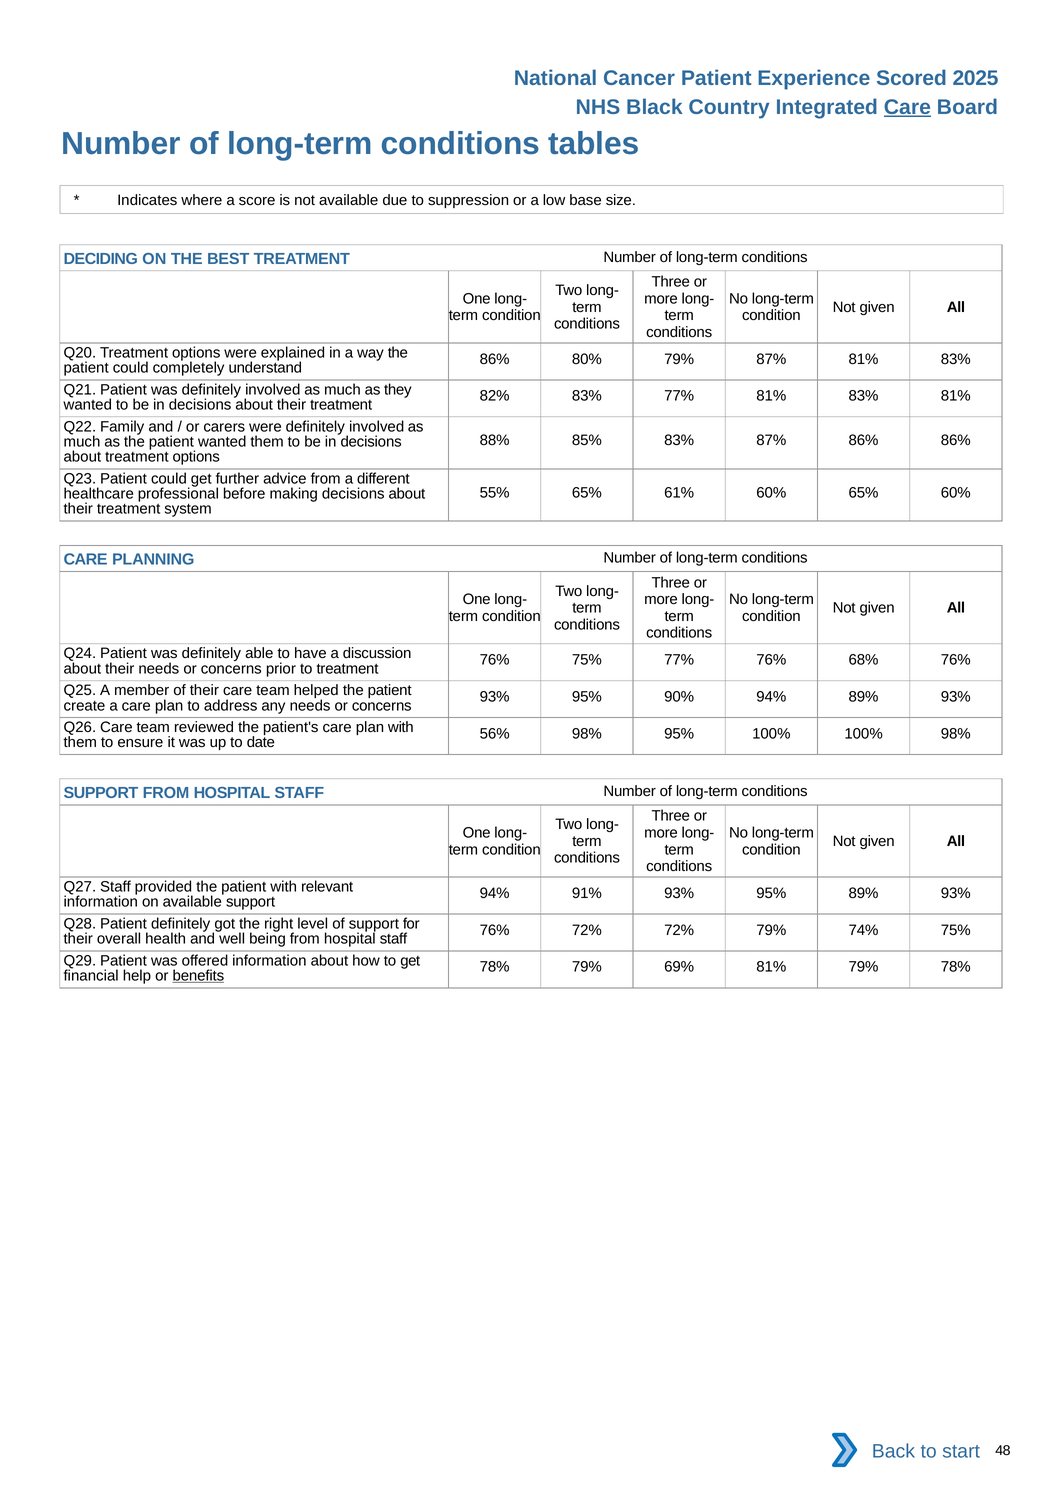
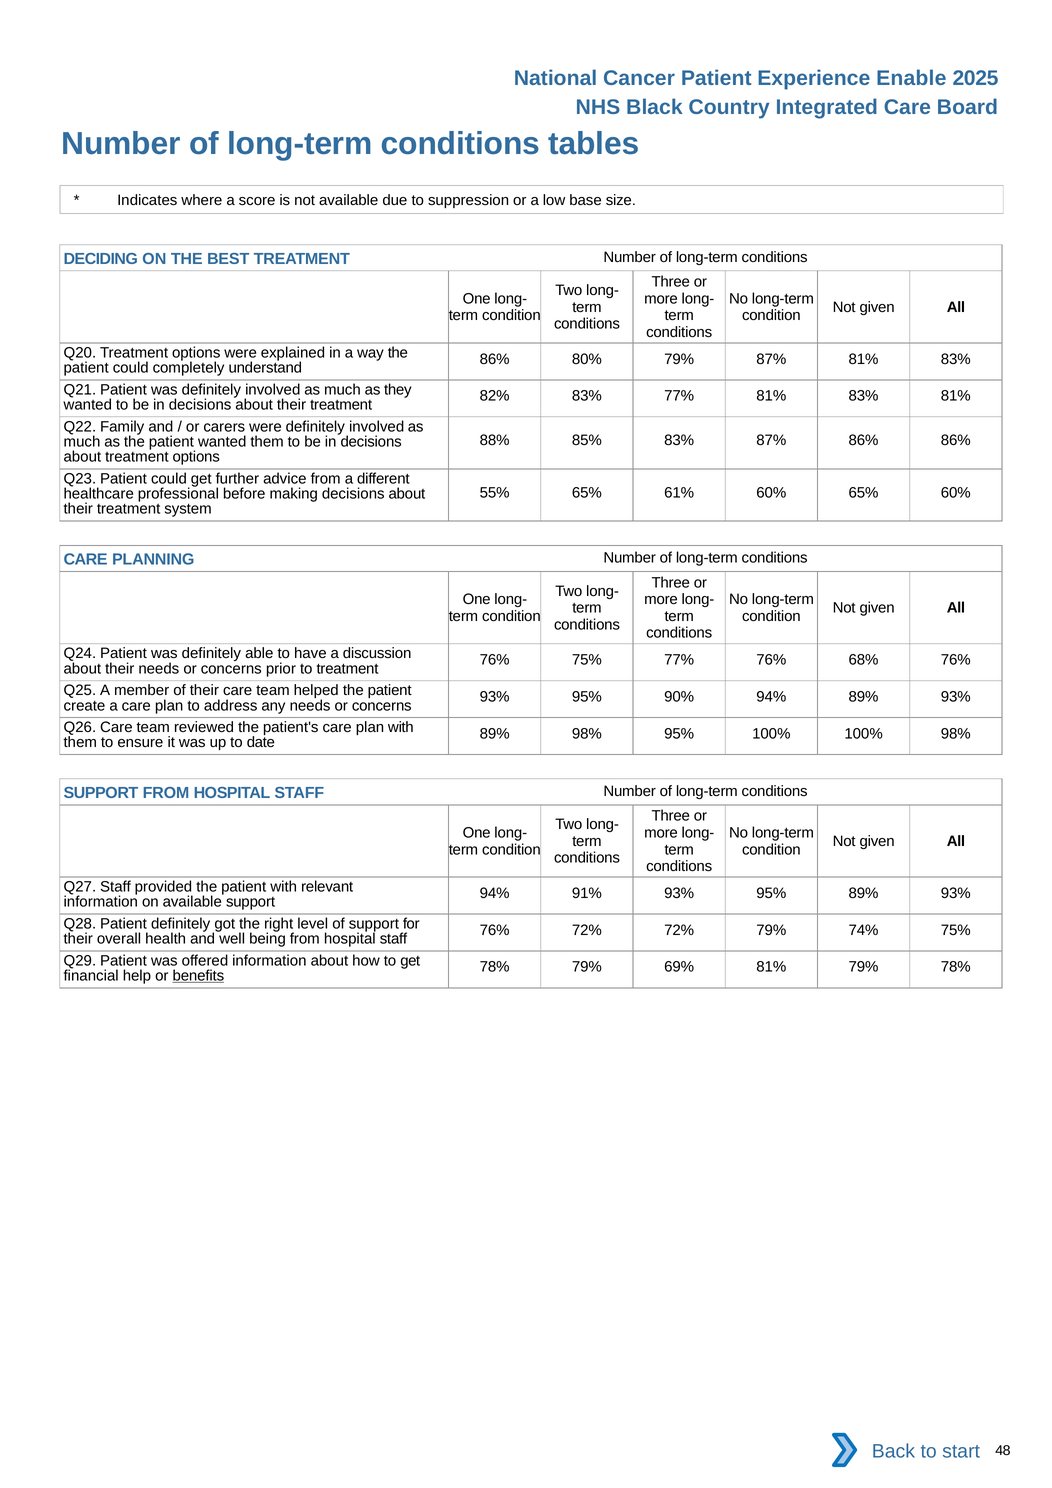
Scored: Scored -> Enable
Care at (907, 107) underline: present -> none
56% at (495, 734): 56% -> 89%
